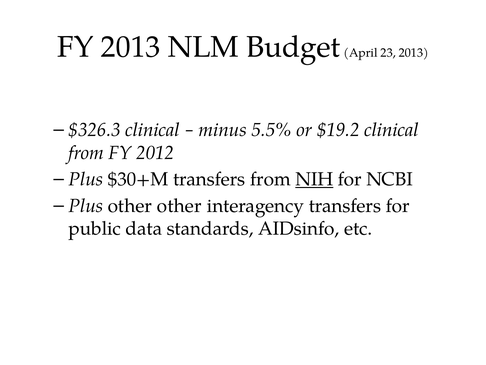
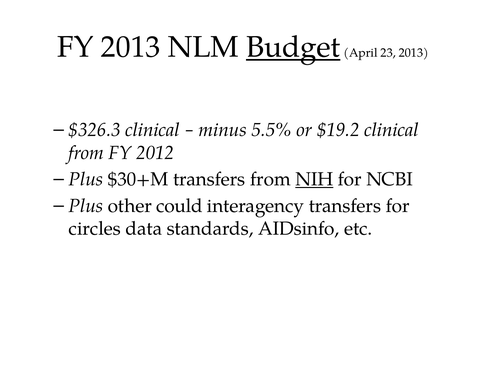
Budget underline: none -> present
other other: other -> could
public: public -> circles
